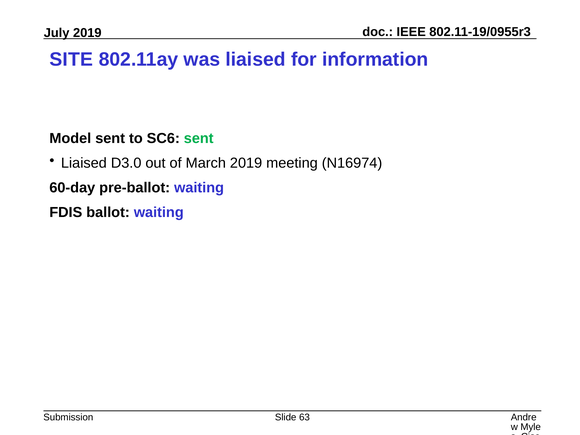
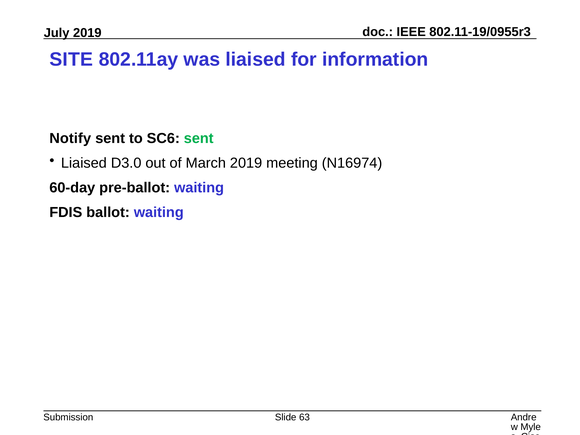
Model: Model -> Notify
